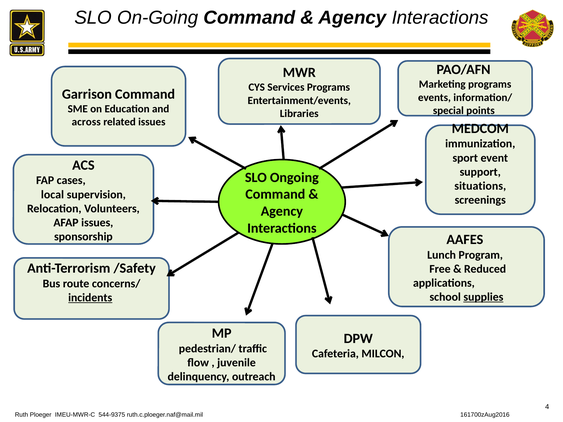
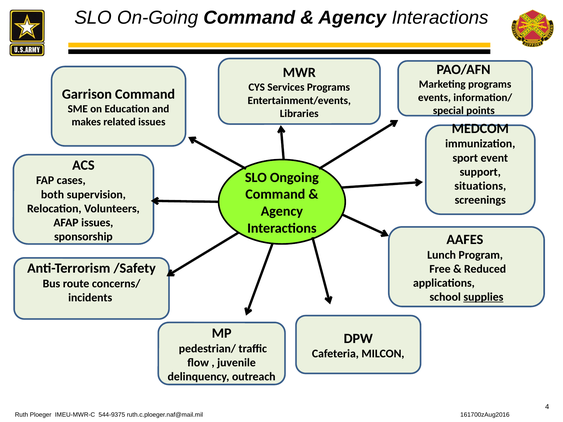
across: across -> makes
local: local -> both
incidents underline: present -> none
